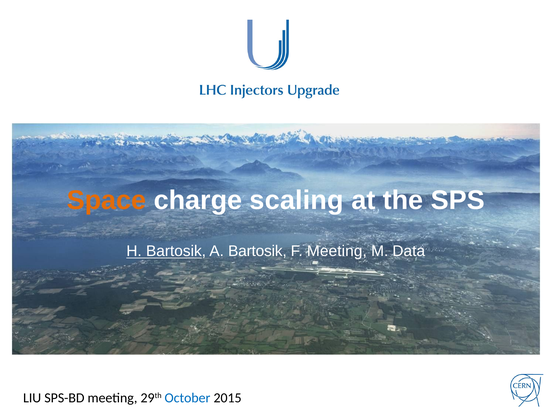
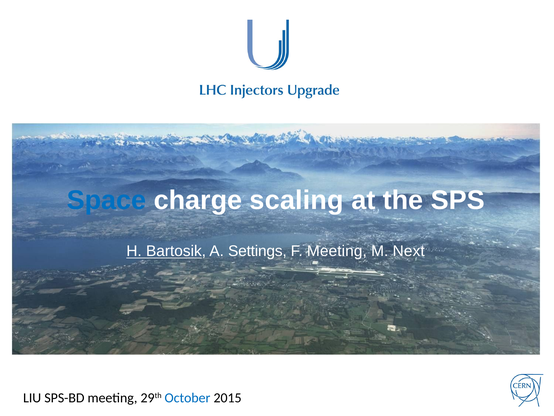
Space colour: orange -> blue
A Bartosik: Bartosik -> Settings
Data: Data -> Next
